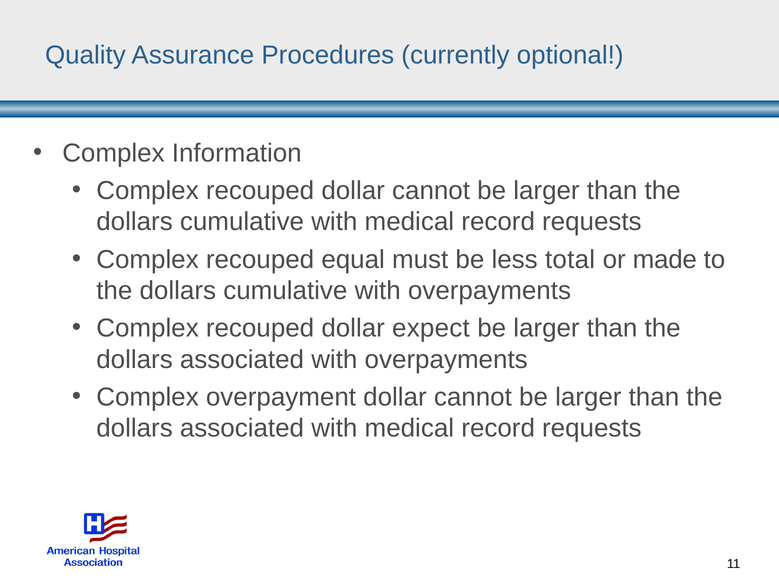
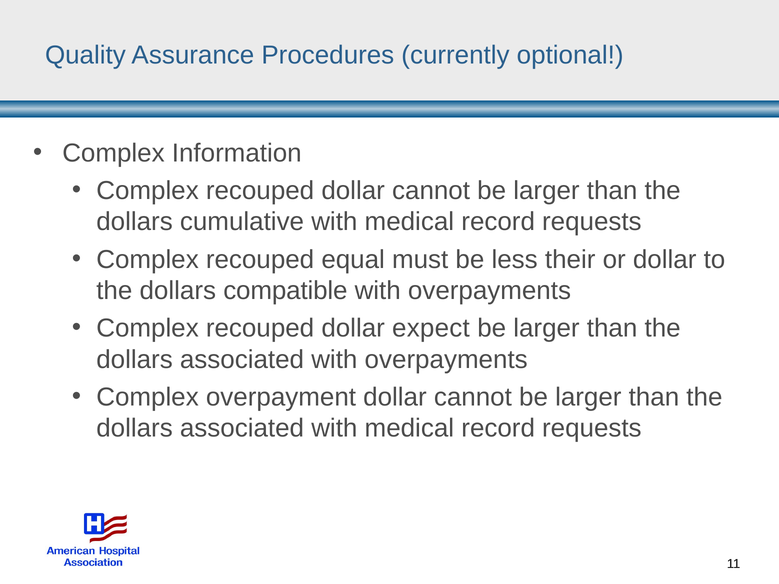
total: total -> their
or made: made -> dollar
cumulative at (285, 291): cumulative -> compatible
